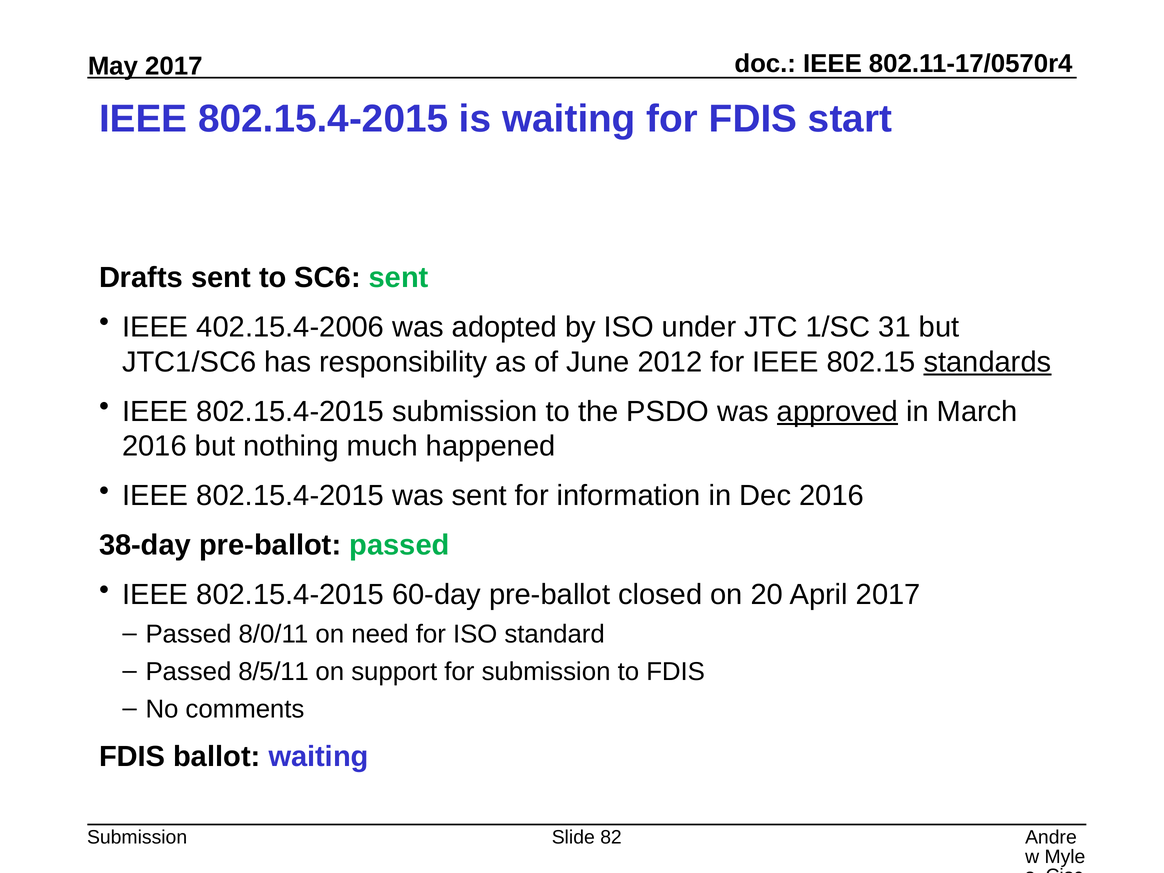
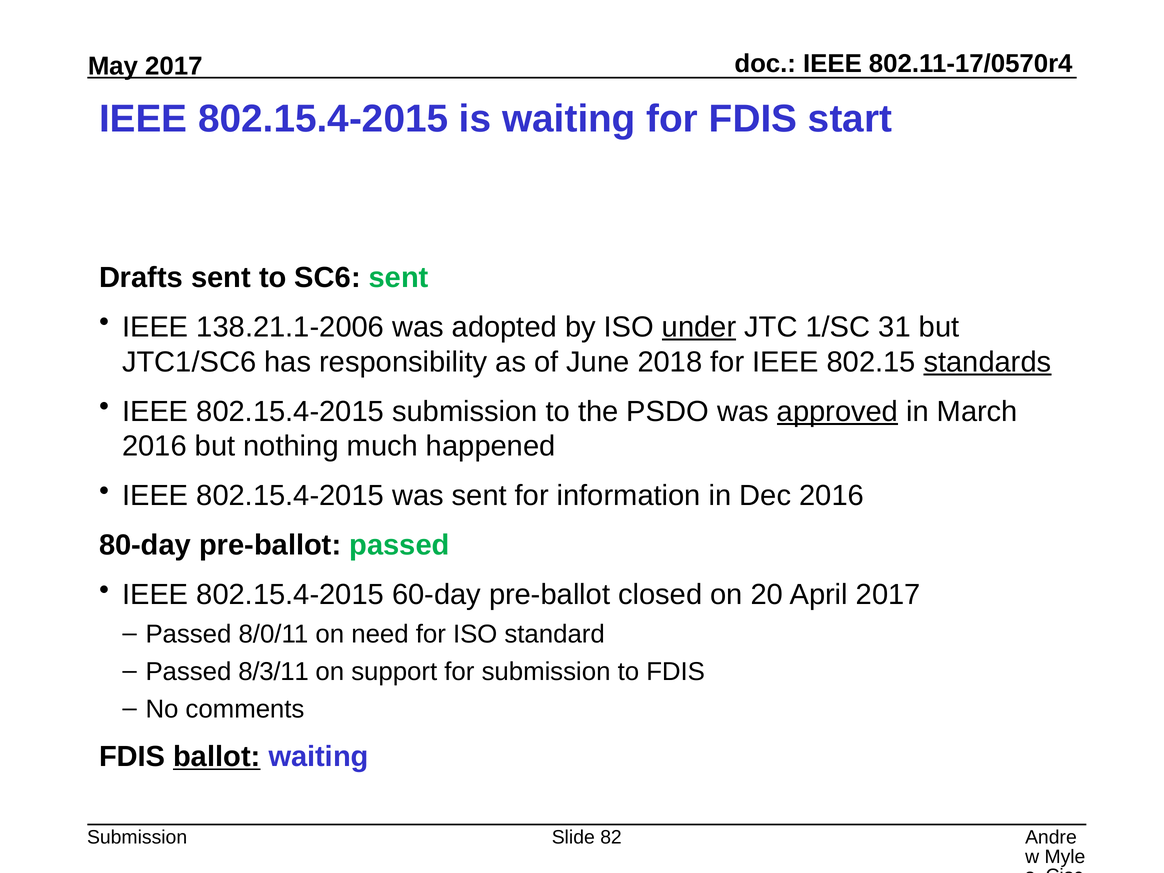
402.15.4-2006: 402.15.4-2006 -> 138.21.1-2006
under underline: none -> present
2012: 2012 -> 2018
38-day: 38-day -> 80-day
8/5/11: 8/5/11 -> 8/3/11
ballot underline: none -> present
